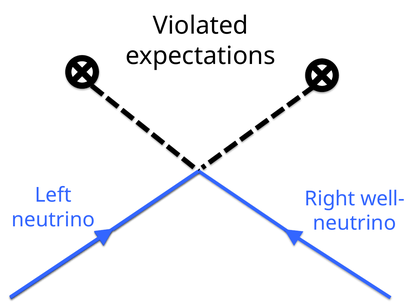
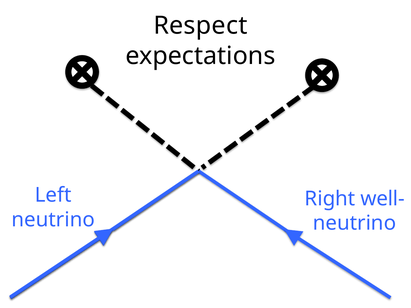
Violated: Violated -> Respect
